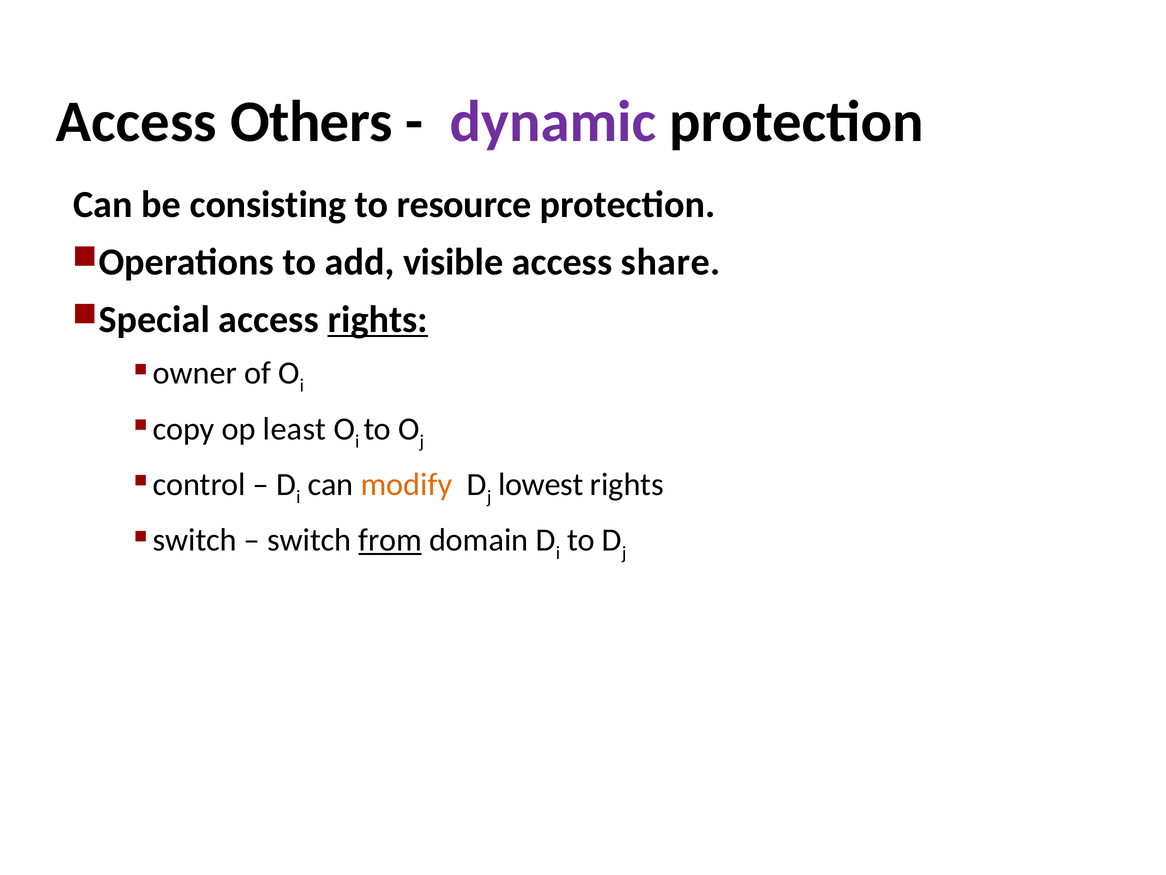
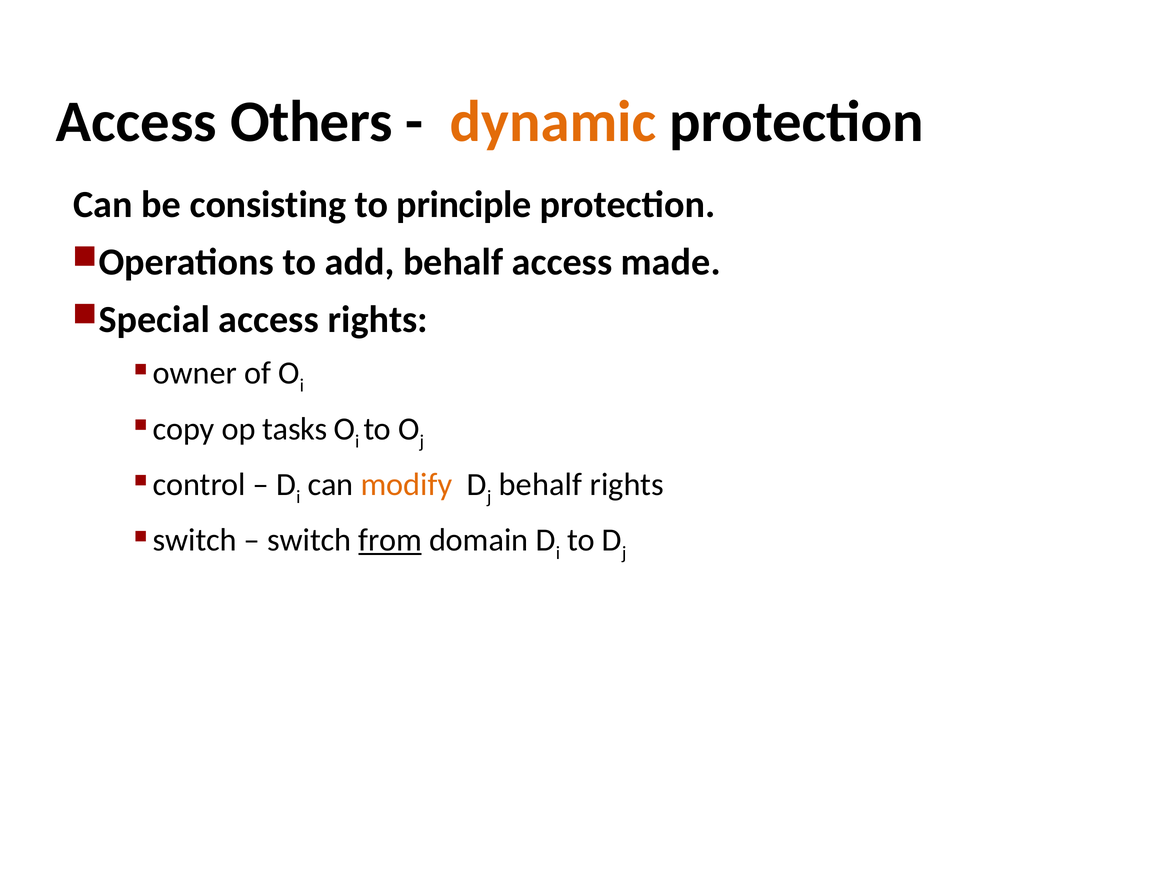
dynamic colour: purple -> orange
resource: resource -> principle
add visible: visible -> behalf
share: share -> made
rights at (378, 319) underline: present -> none
least: least -> tasks
lowest at (541, 484): lowest -> behalf
